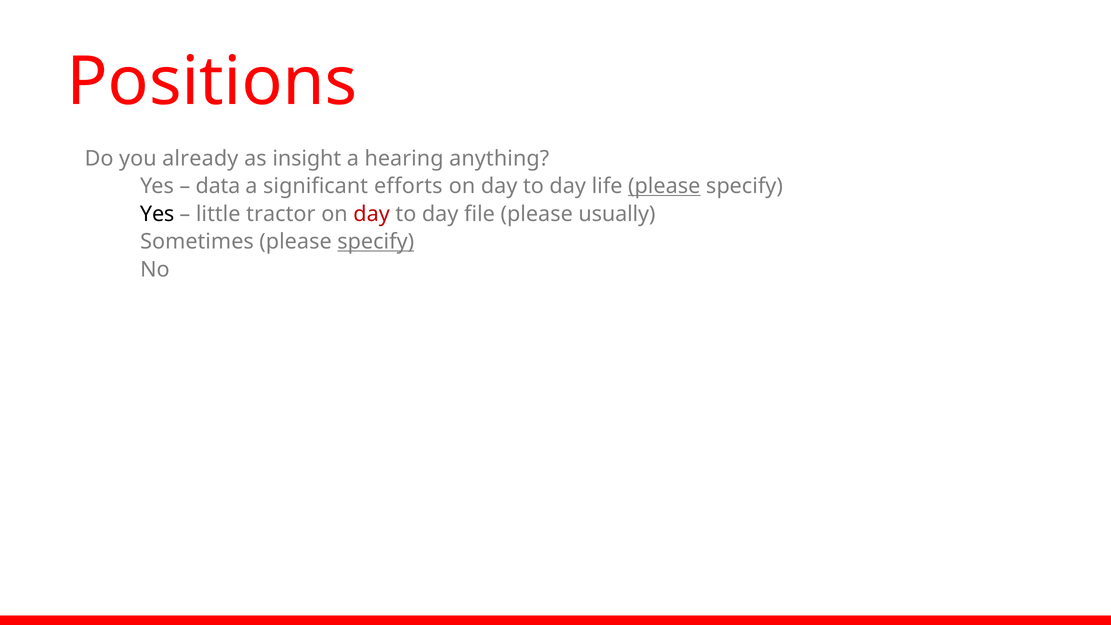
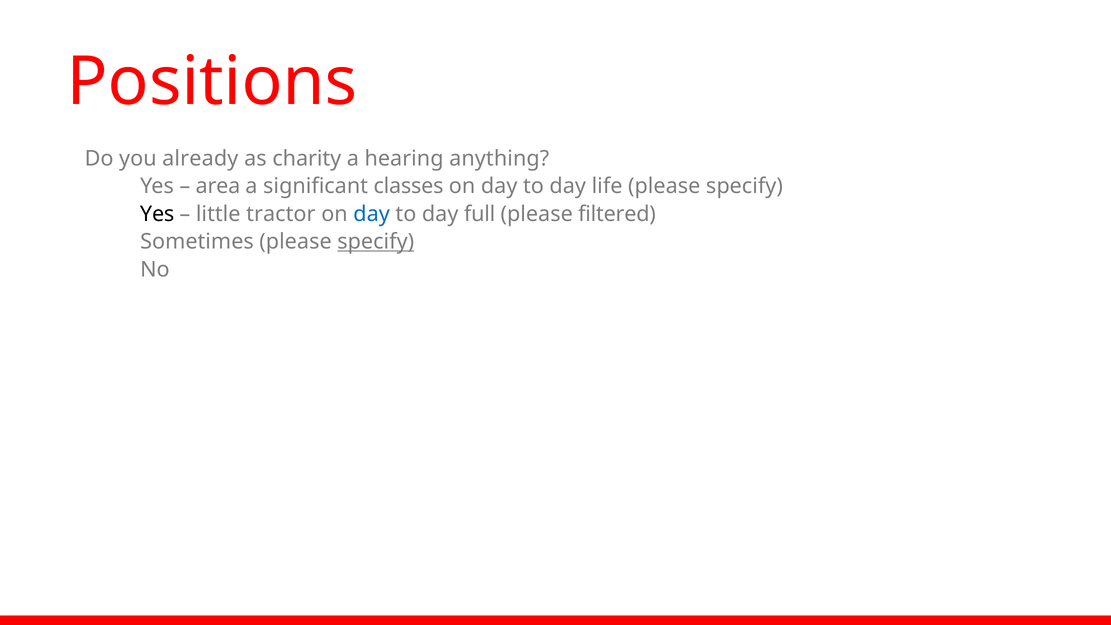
insight: insight -> charity
data: data -> area
efforts: efforts -> classes
please at (664, 186) underline: present -> none
day at (372, 214) colour: red -> blue
file: file -> full
usually: usually -> filtered
